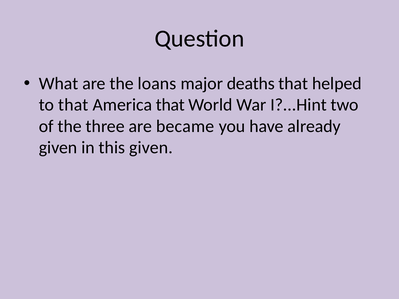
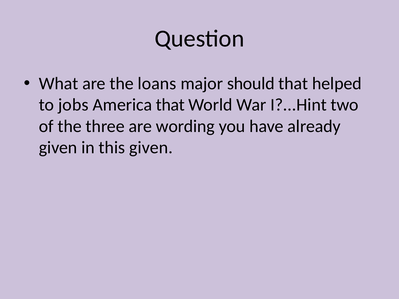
deaths: deaths -> should
to that: that -> jobs
became: became -> wording
